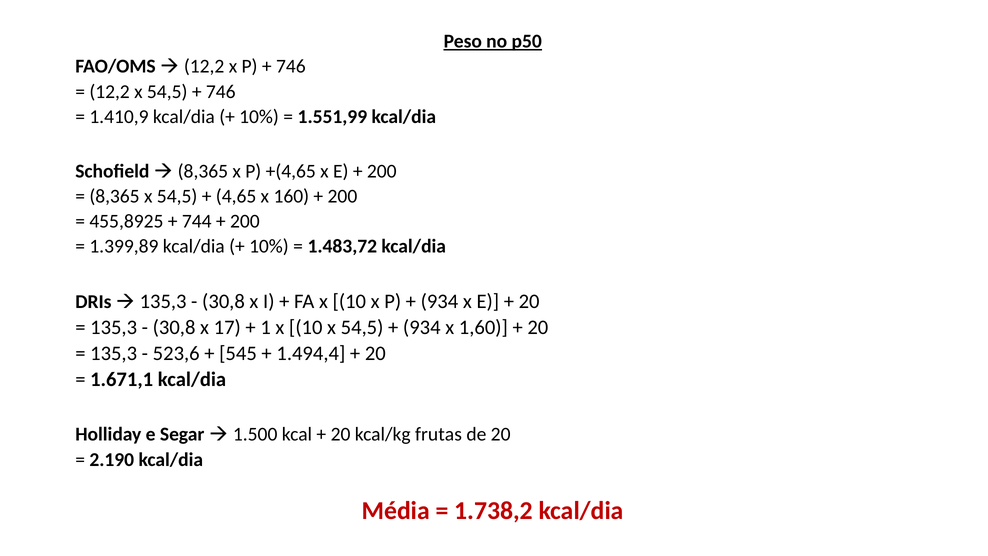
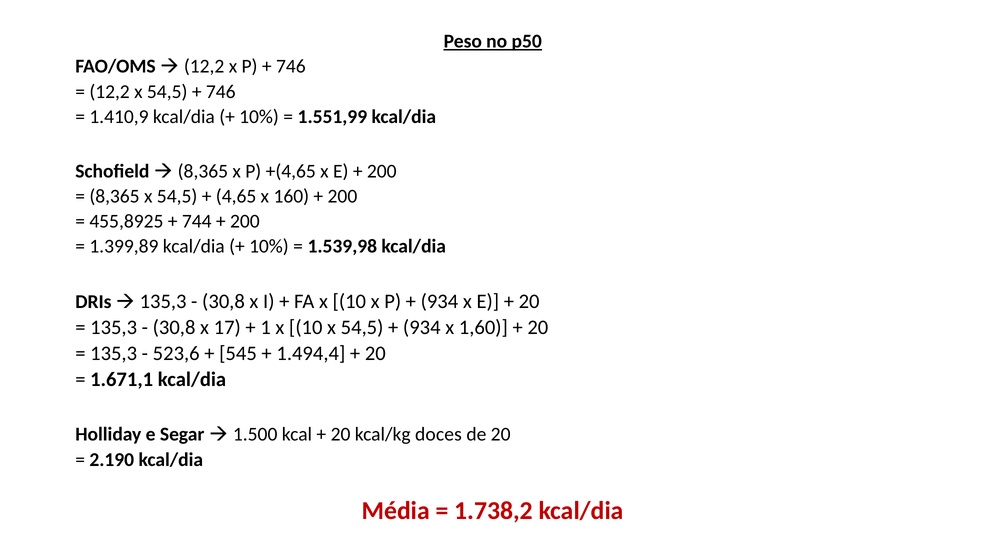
1.483,72: 1.483,72 -> 1.539,98
frutas: frutas -> doces
